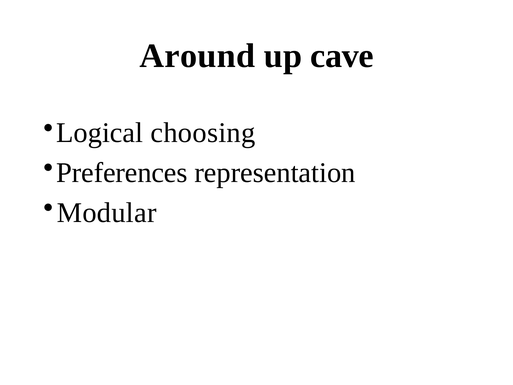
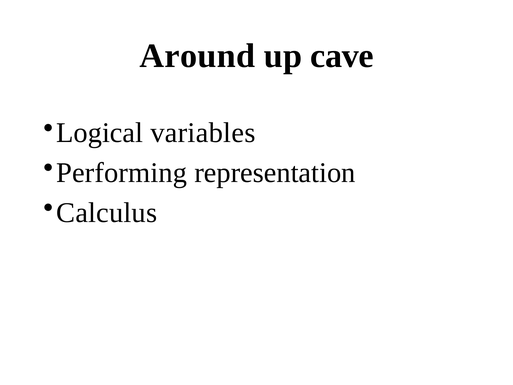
choosing: choosing -> variables
Preferences: Preferences -> Performing
Modular: Modular -> Calculus
